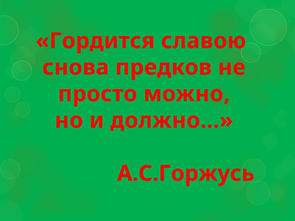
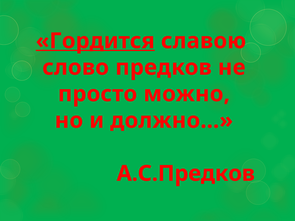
Гордится underline: none -> present
снова: снова -> слово
А.С.Горжусь: А.С.Горжусь -> А.С.Предков
